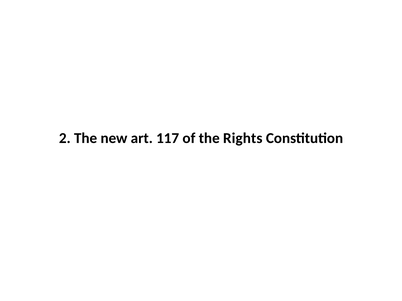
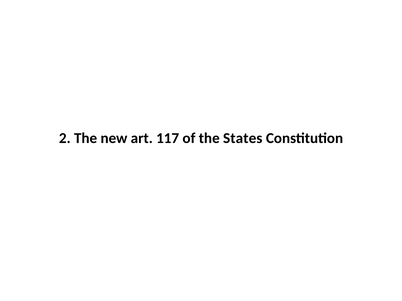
Rights: Rights -> States
